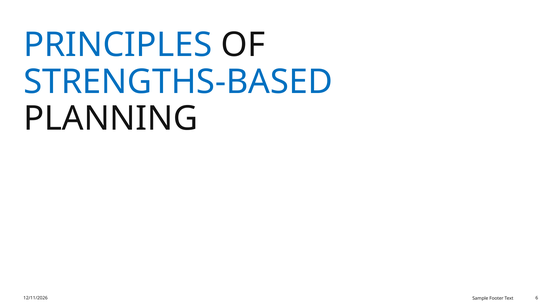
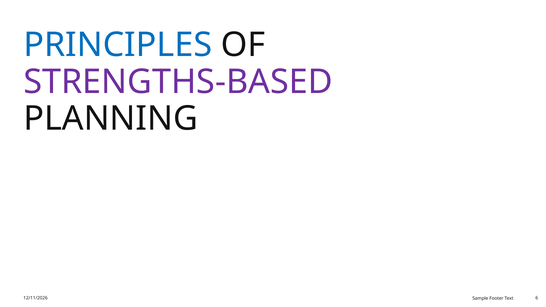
STRENGTHS-BASED colour: blue -> purple
